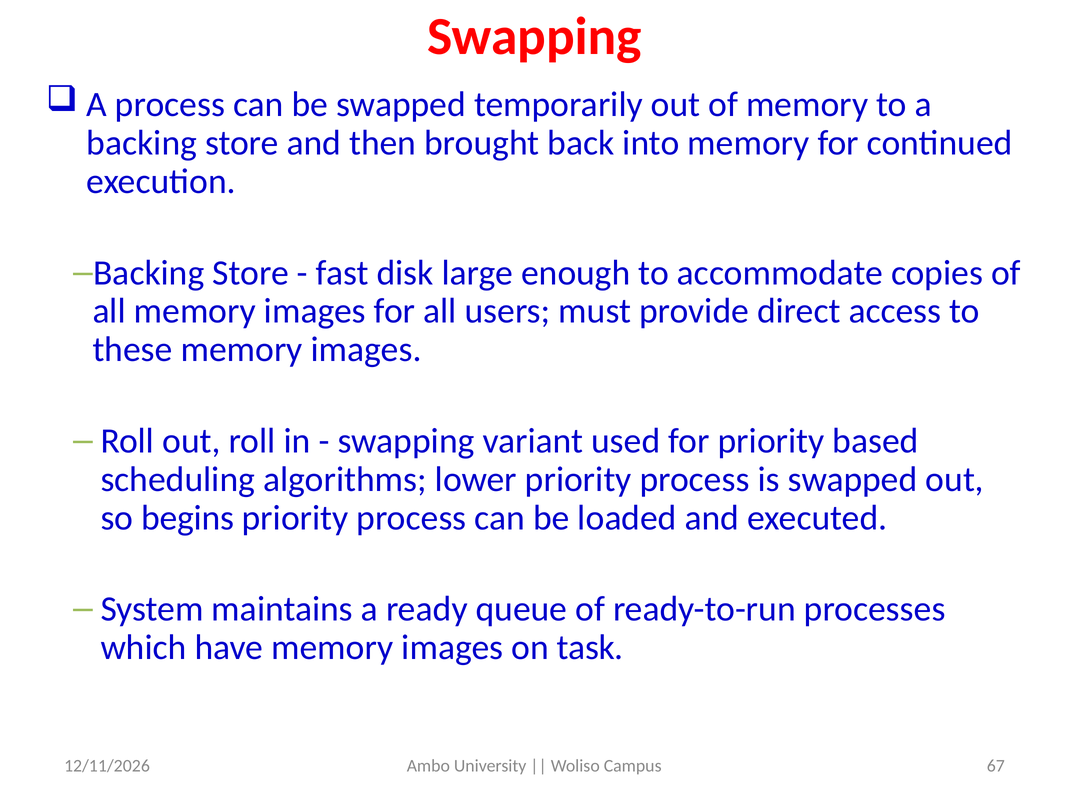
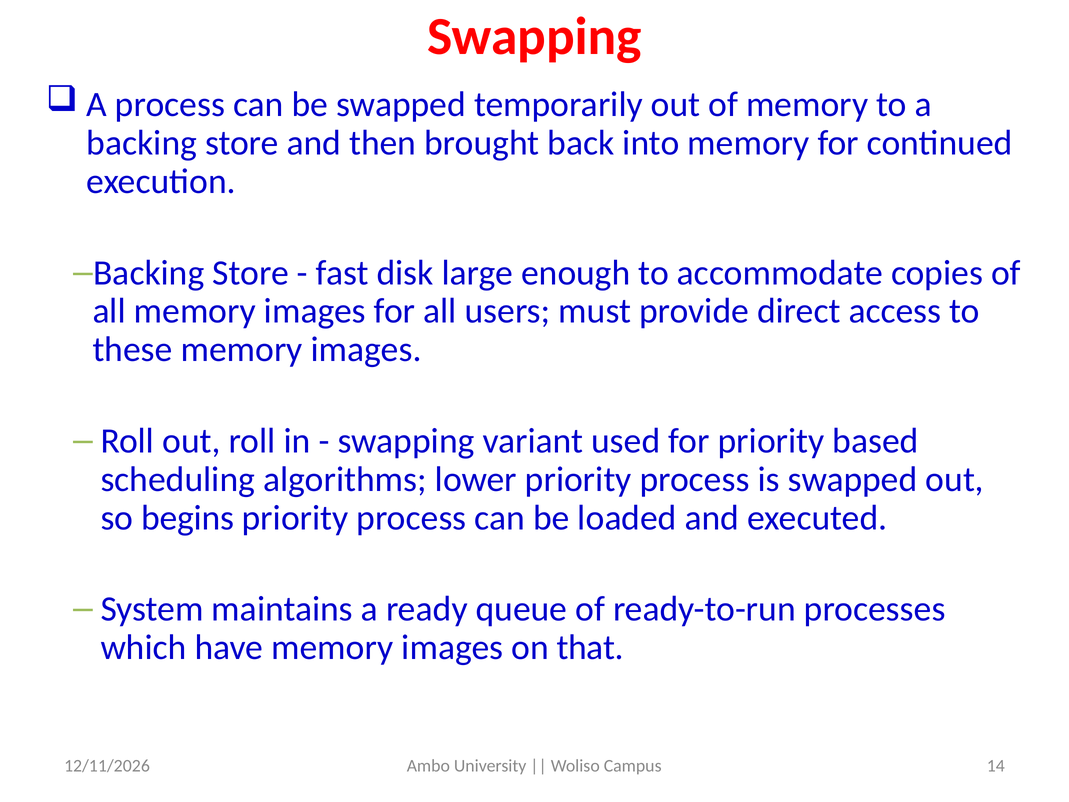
task: task -> that
67: 67 -> 14
